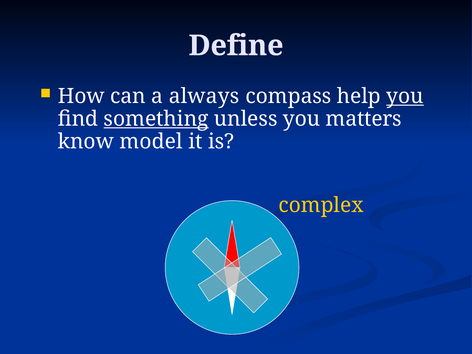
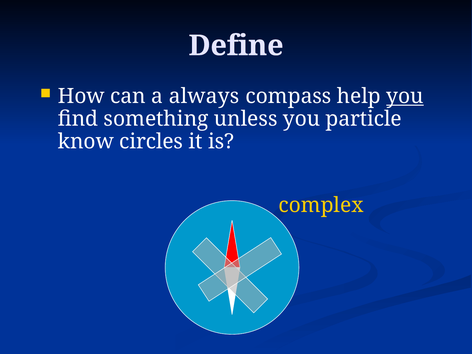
something underline: present -> none
matters: matters -> particle
model: model -> circles
